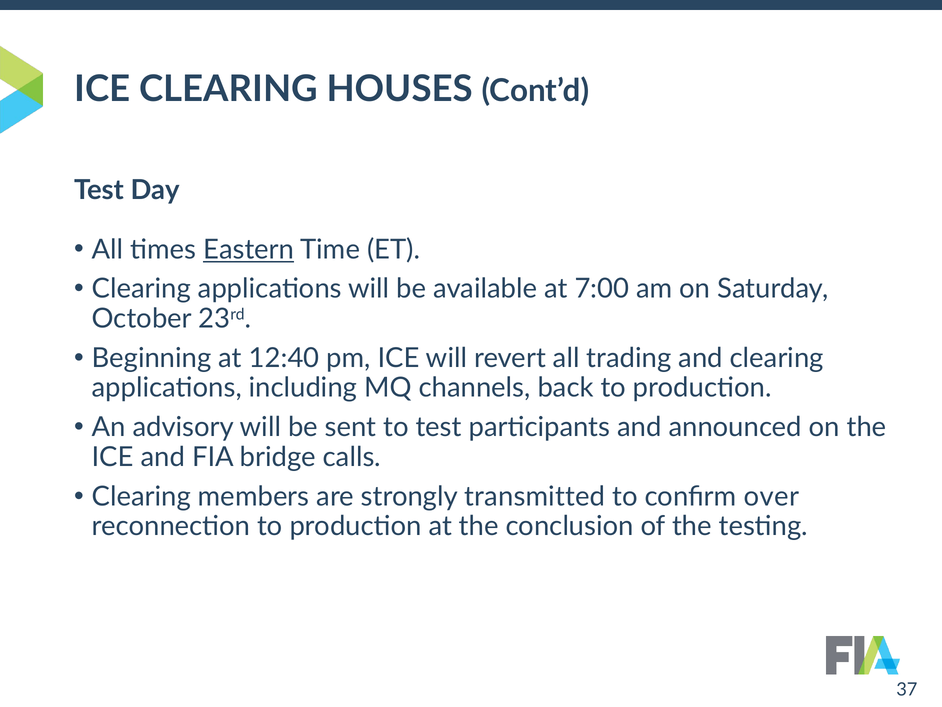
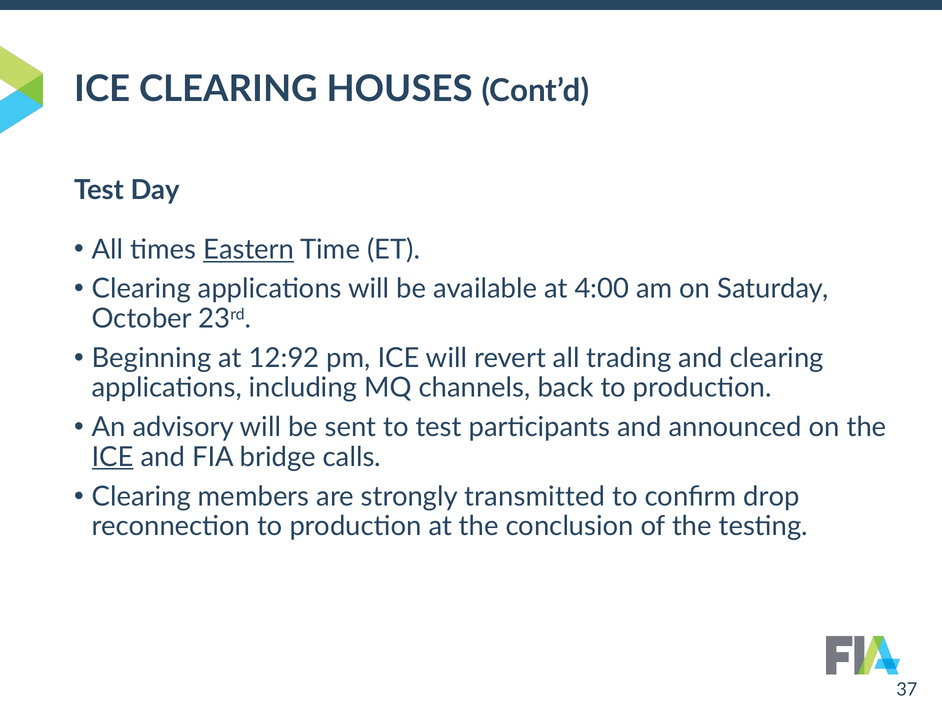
7:00: 7:00 -> 4:00
12:40: 12:40 -> 12:92
ICE at (113, 457) underline: none -> present
over: over -> drop
